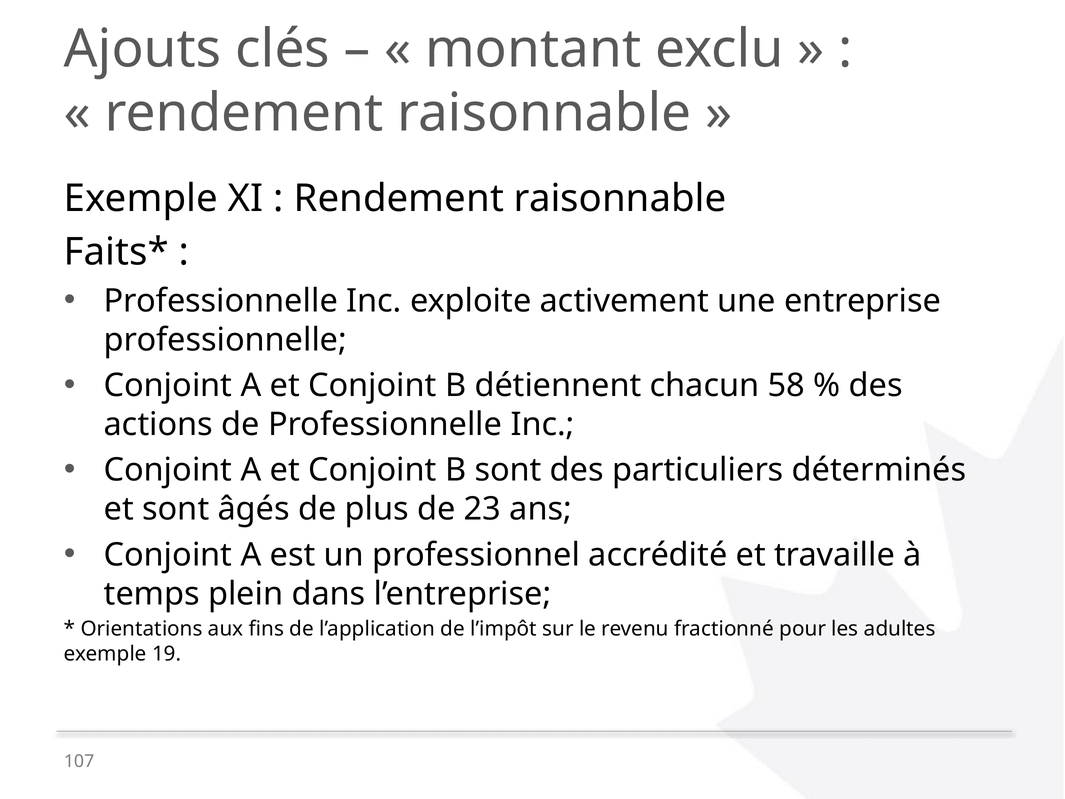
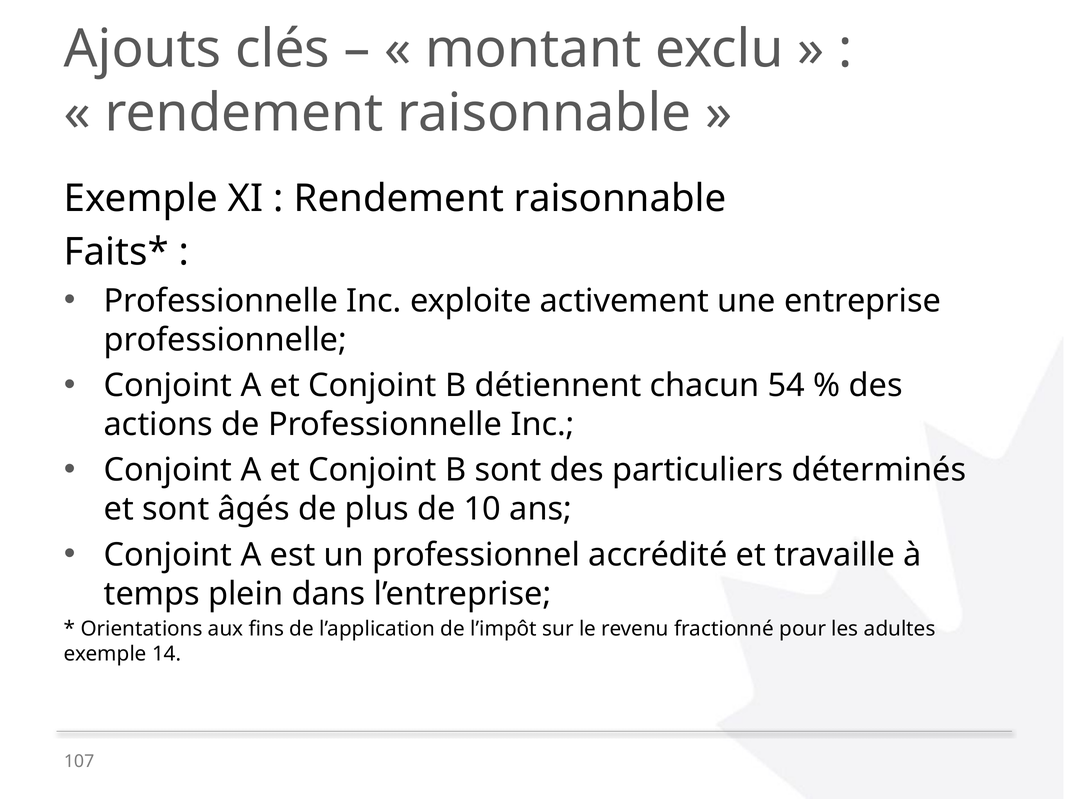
58: 58 -> 54
23: 23 -> 10
19: 19 -> 14
